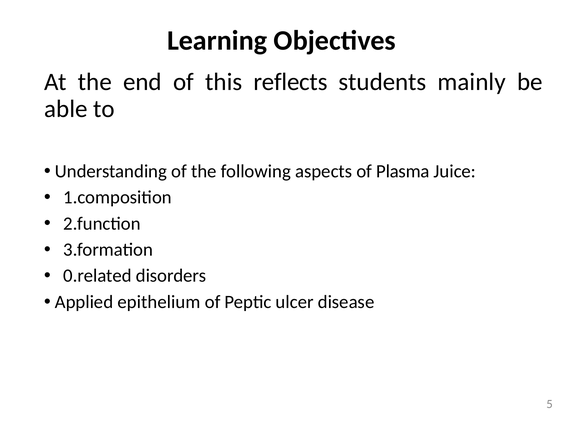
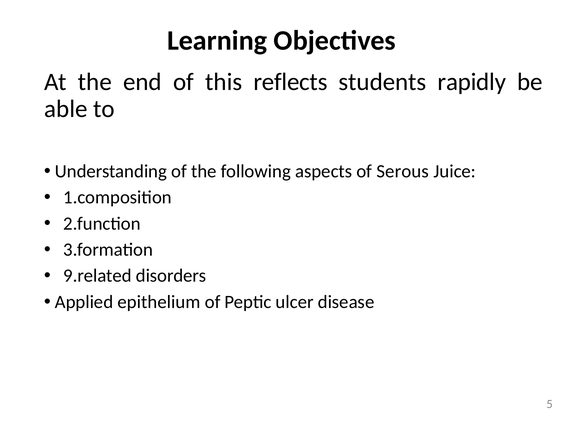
mainly: mainly -> rapidly
Plasma: Plasma -> Serous
0.related: 0.related -> 9.related
